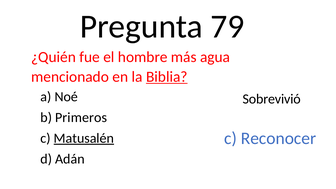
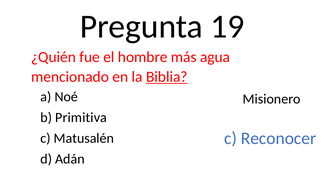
79: 79 -> 19
Sobrevivió: Sobrevivió -> Misionero
Primeros: Primeros -> Primitiva
Matusalén underline: present -> none
